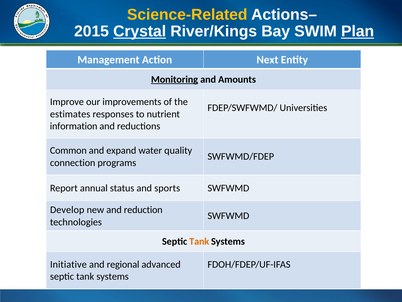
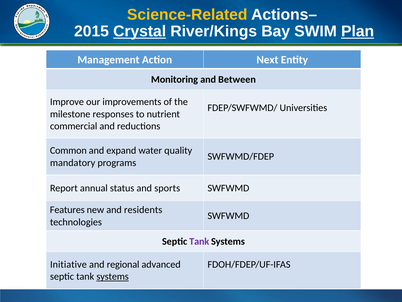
Monitoring underline: present -> none
Amounts: Amounts -> Between
estimates: estimates -> milestone
information: information -> commercial
connection: connection -> mandatory
Develop: Develop -> Features
reduction: reduction -> residents
Tank at (199, 241) colour: orange -> purple
systems at (113, 276) underline: none -> present
